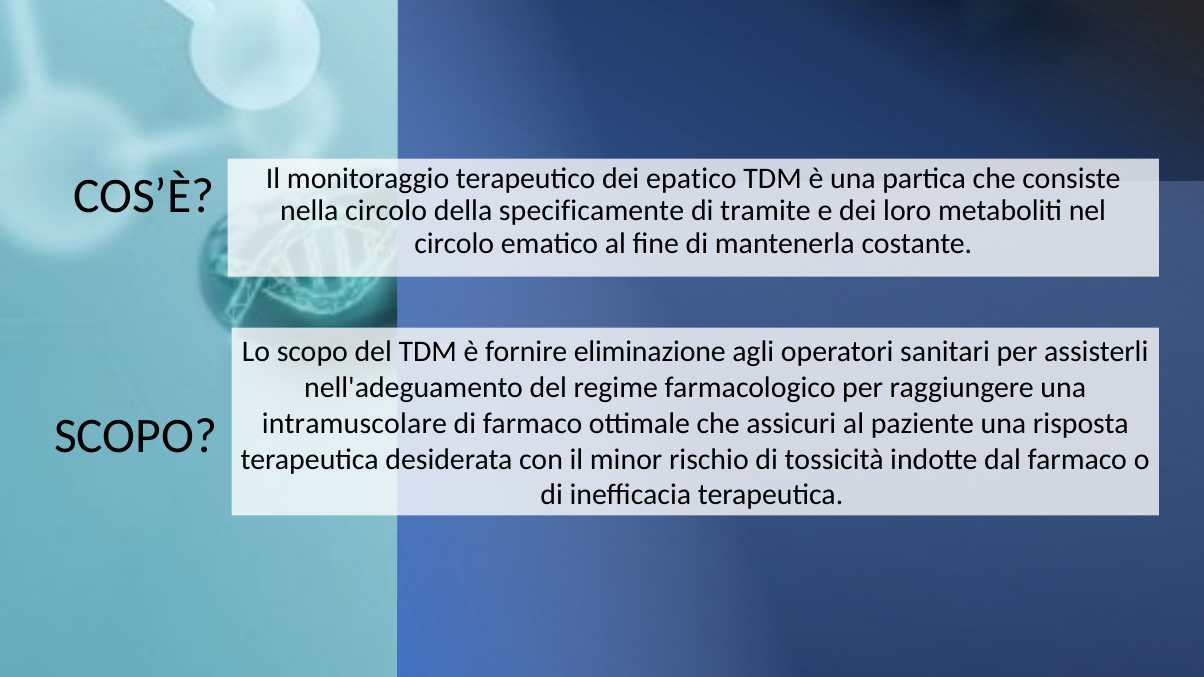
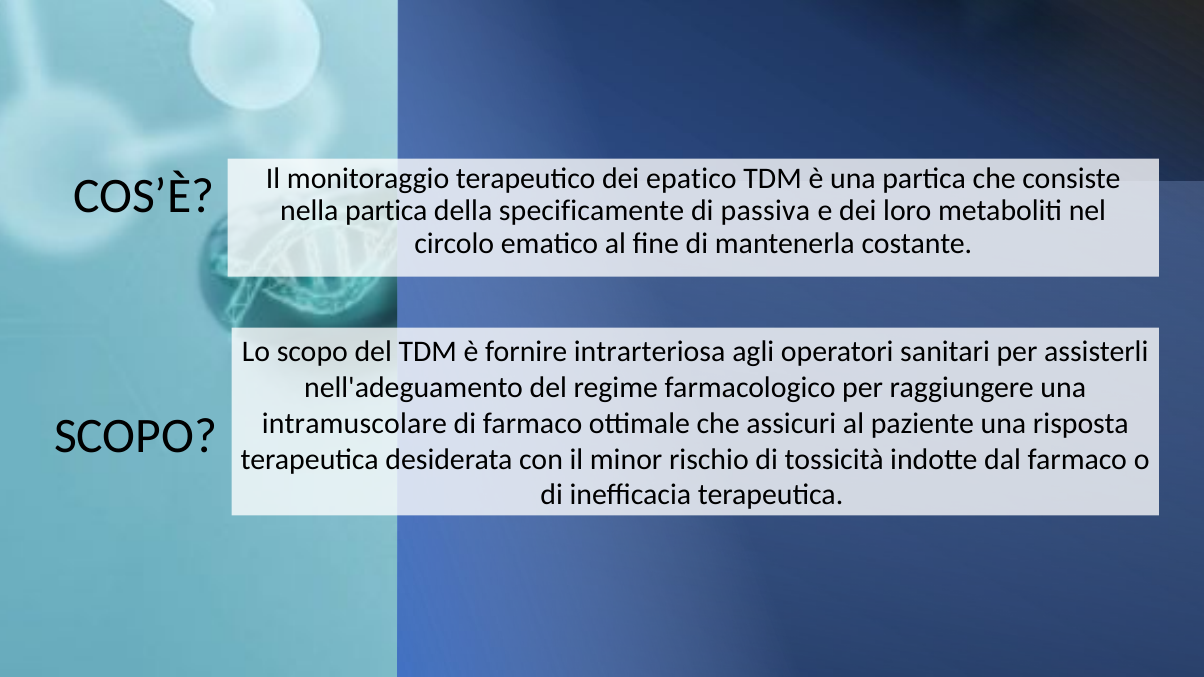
nella circolo: circolo -> partica
tramite: tramite -> passiva
eliminazione: eliminazione -> intrarteriosa
